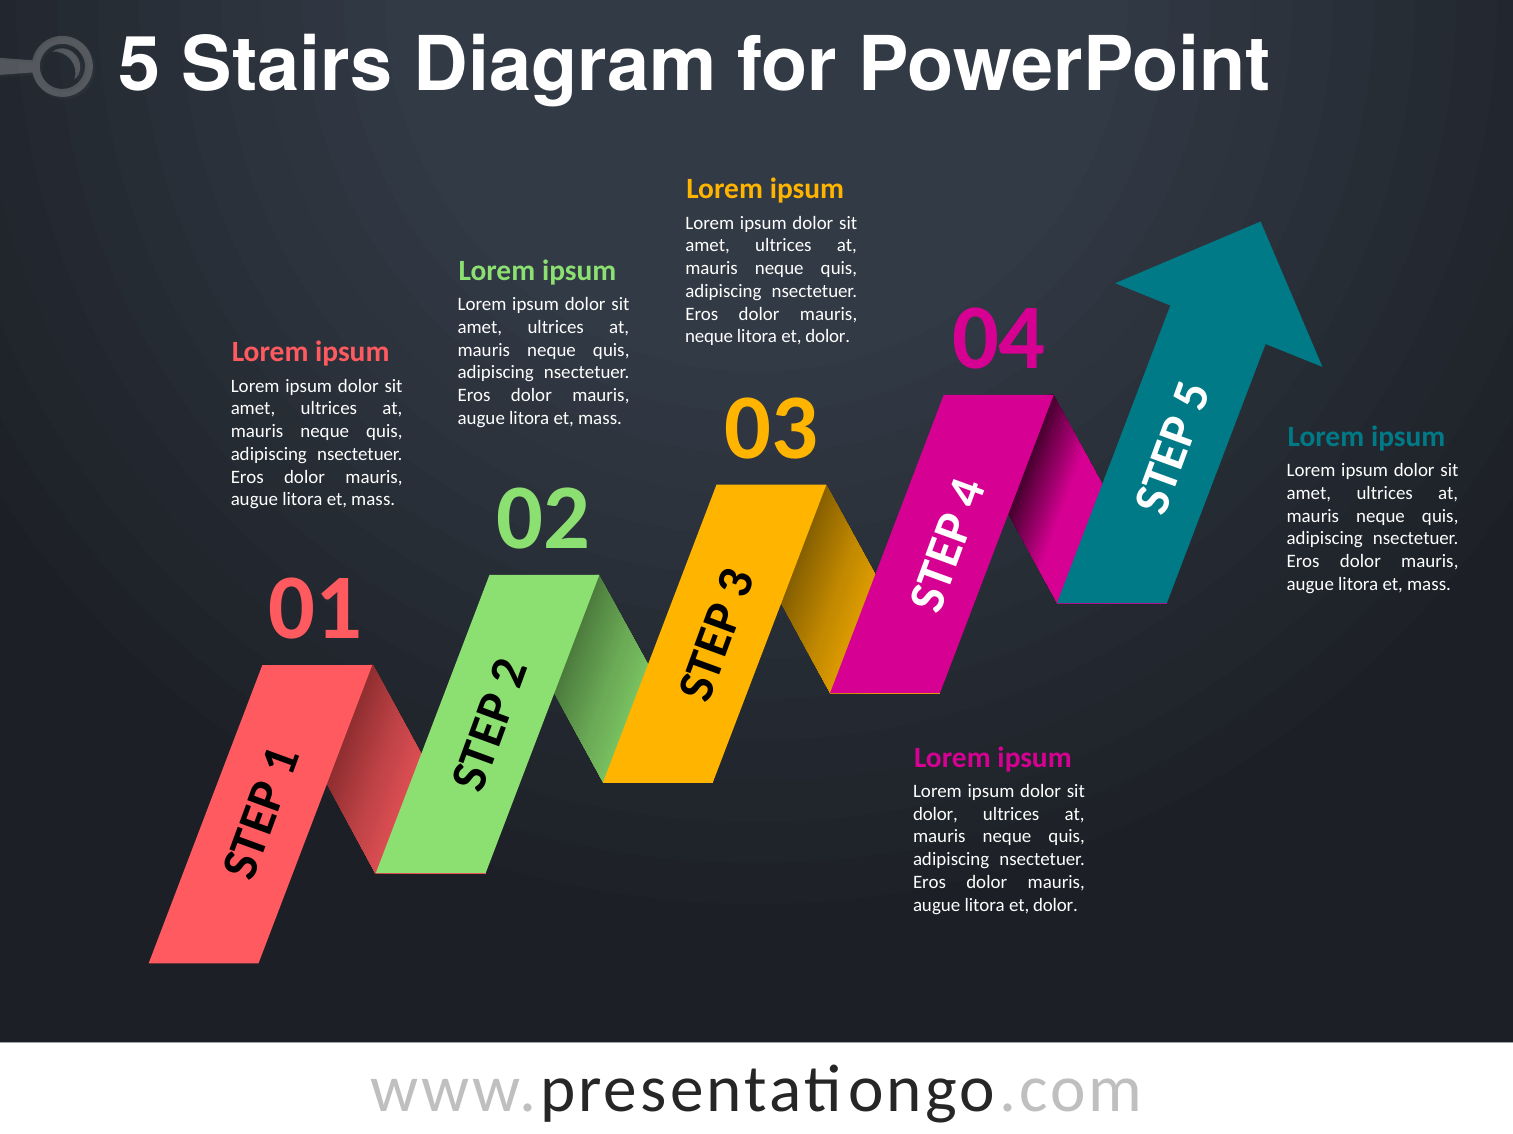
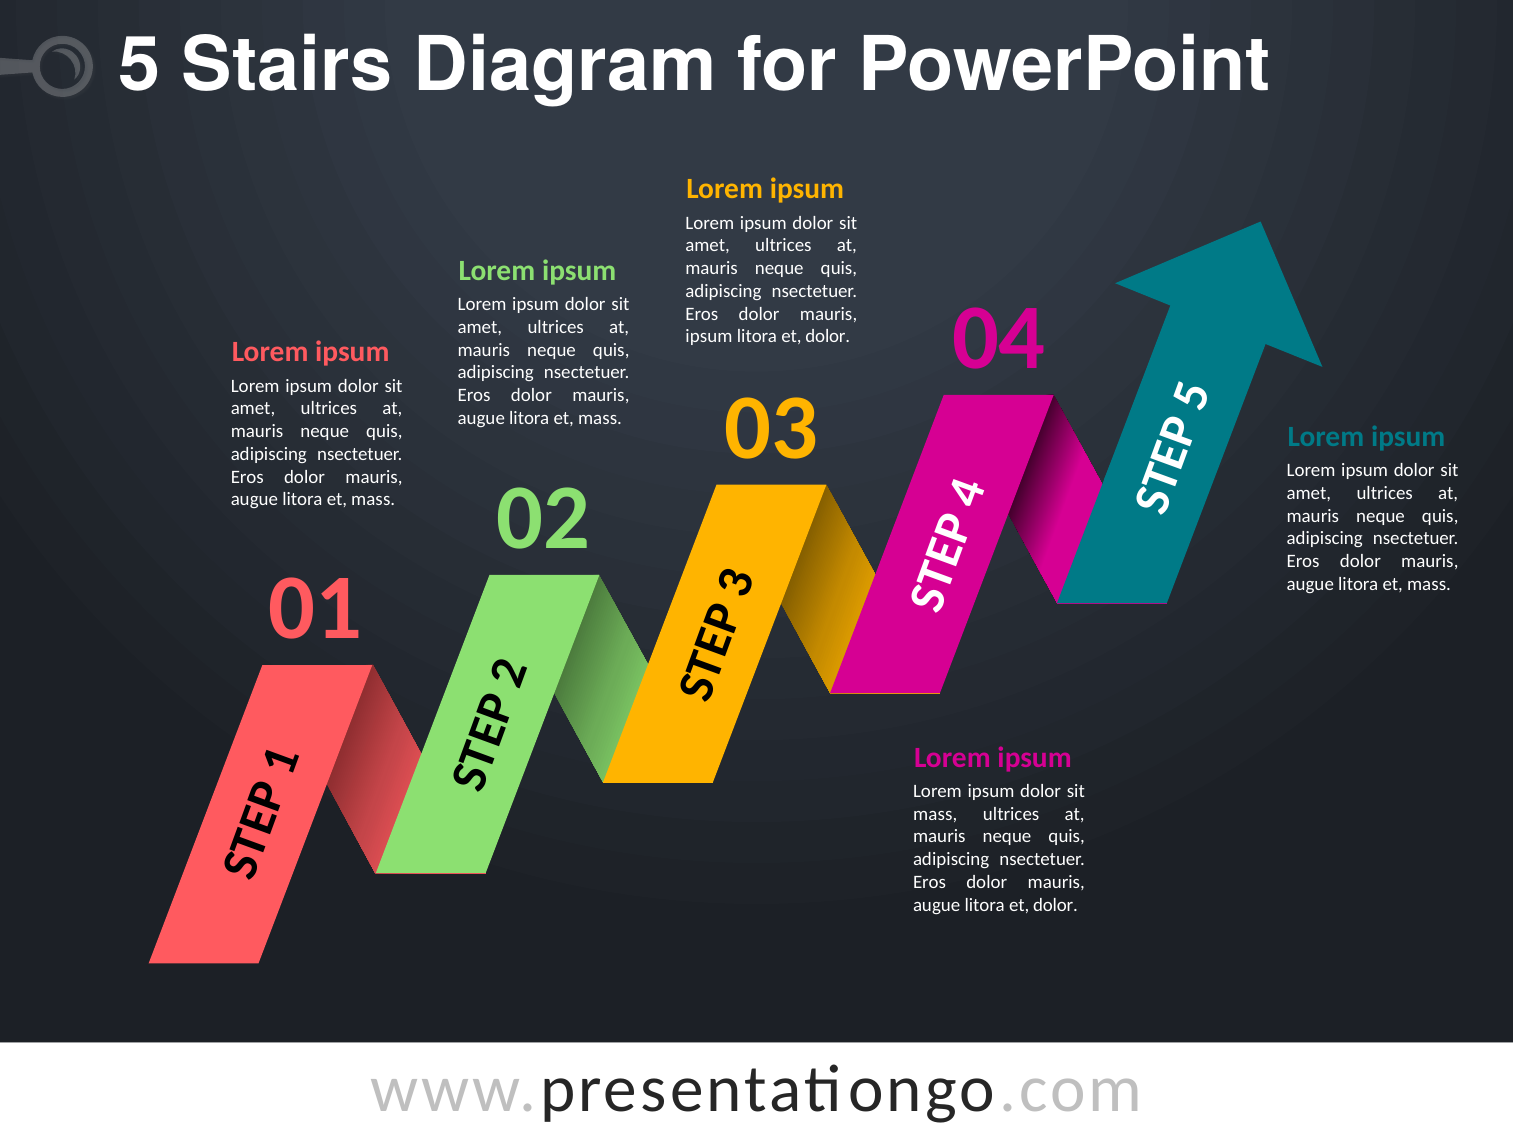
neque at (709, 337): neque -> ipsum
dolor at (935, 815): dolor -> mass
